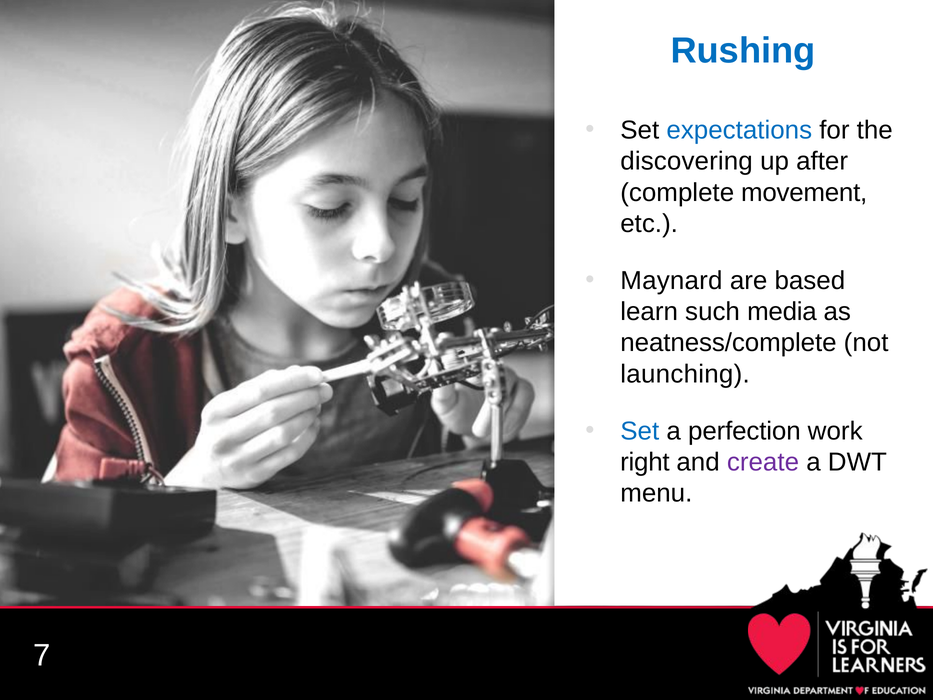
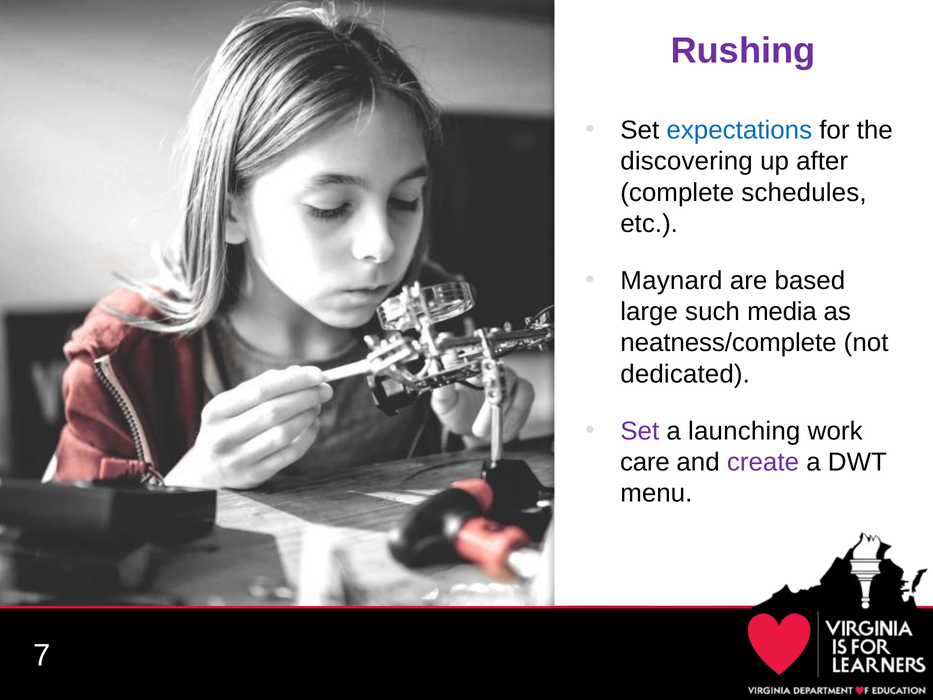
Rushing colour: blue -> purple
movement: movement -> schedules
learn: learn -> large
launching: launching -> dedicated
Set at (640, 431) colour: blue -> purple
perfection: perfection -> launching
right: right -> care
